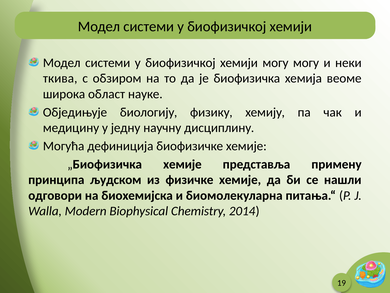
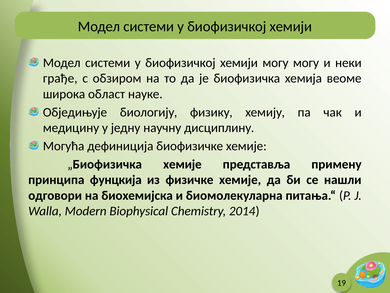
ткива: ткива -> грађе
људском: људском -> фунцкија
